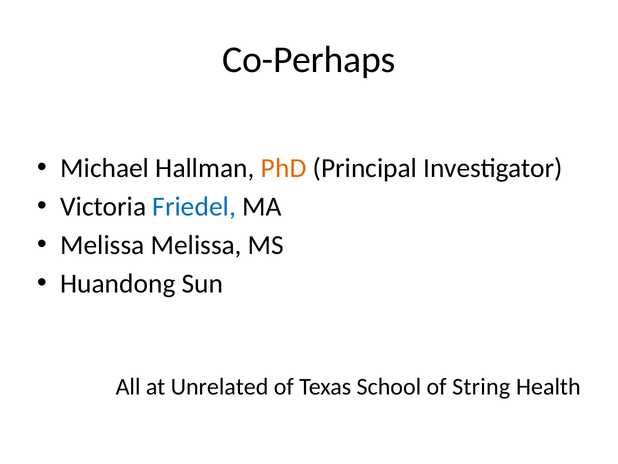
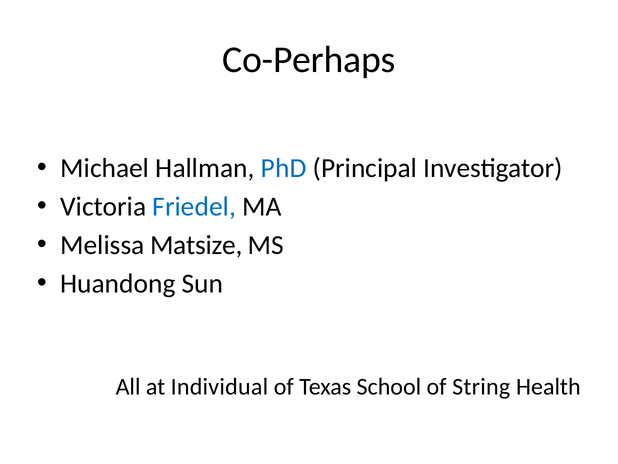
PhD colour: orange -> blue
Melissa Melissa: Melissa -> Matsize
Unrelated: Unrelated -> Individual
